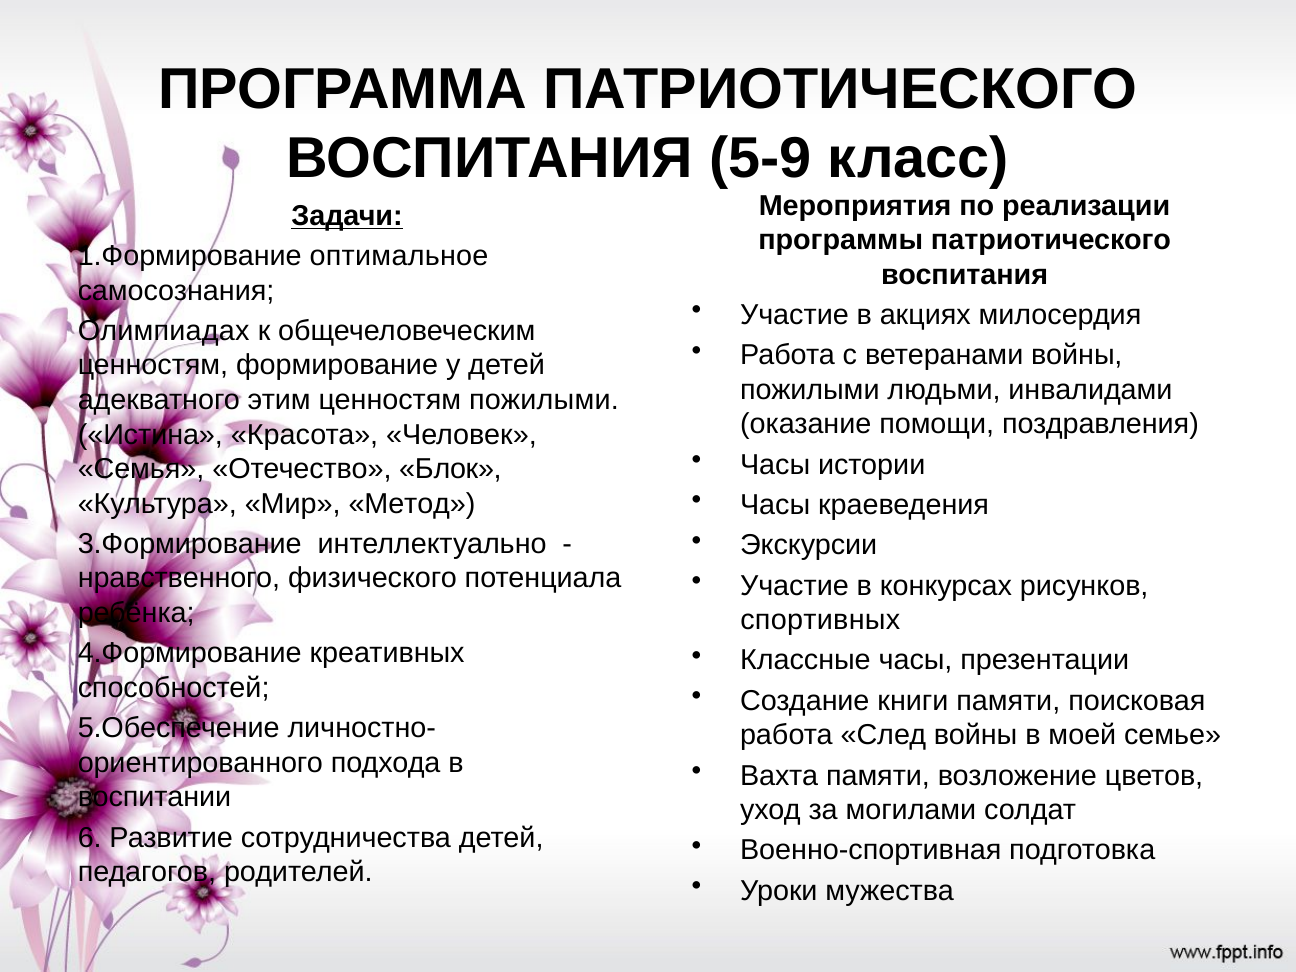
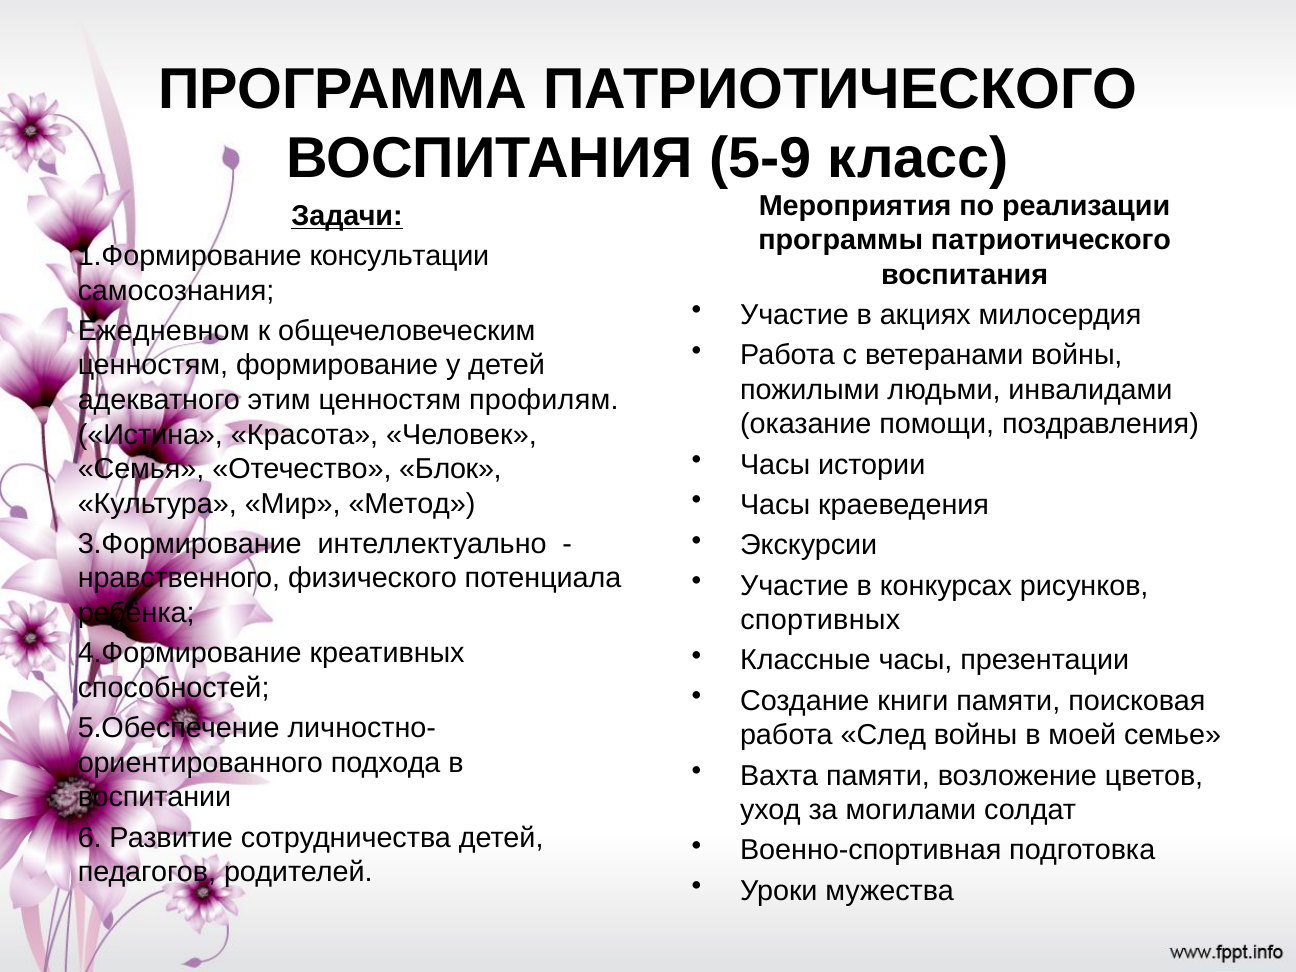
оптимальное: оптимальное -> консультации
Олимпиадах: Олимпиадах -> Ежедневном
ценностям пожилыми: пожилыми -> профилям
